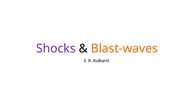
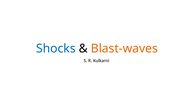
Shocks colour: purple -> blue
